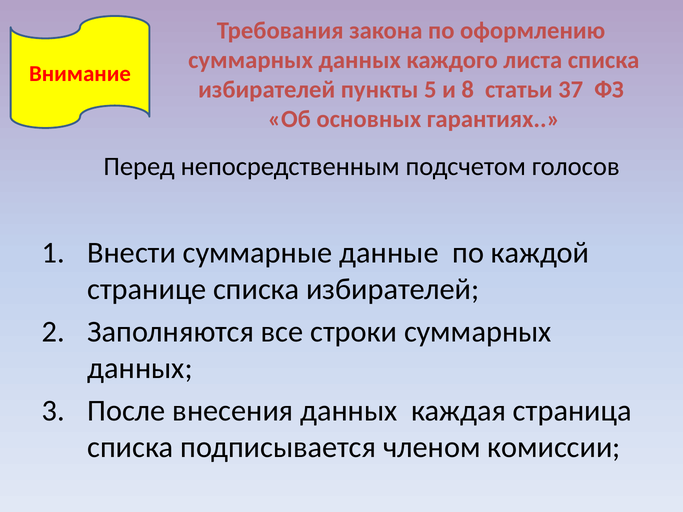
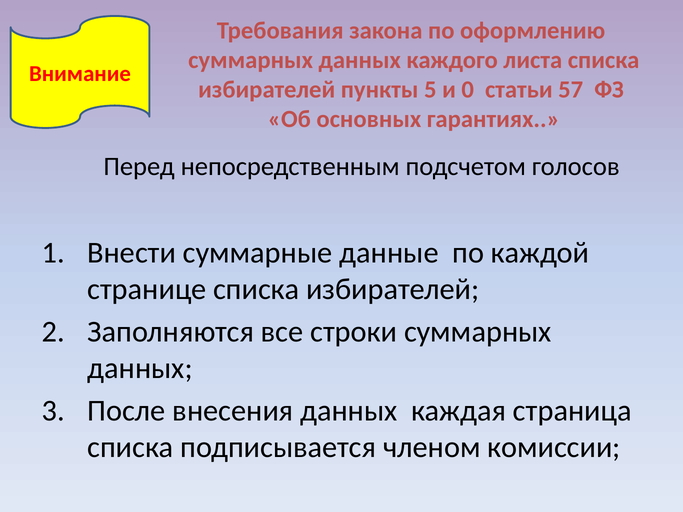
8: 8 -> 0
37: 37 -> 57
